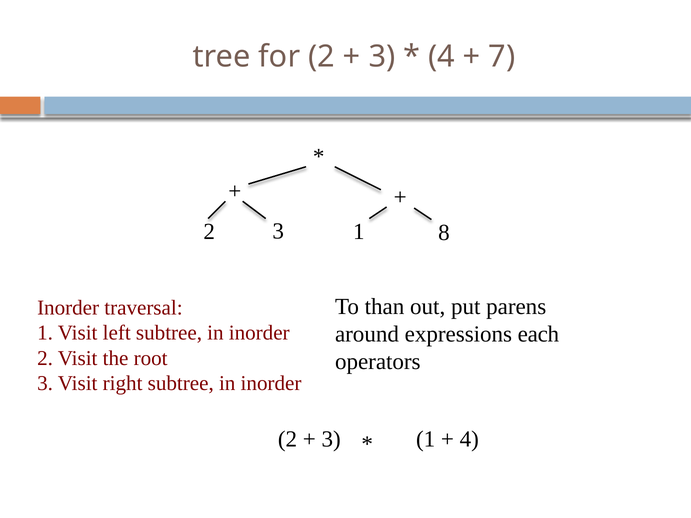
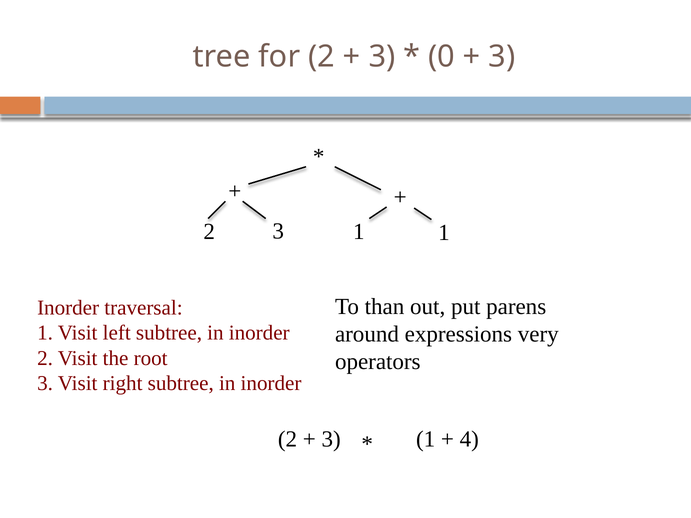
4 at (442, 57): 4 -> 0
7 at (502, 57): 7 -> 3
1 8: 8 -> 1
each: each -> very
